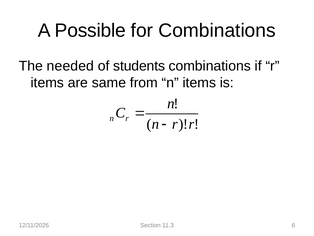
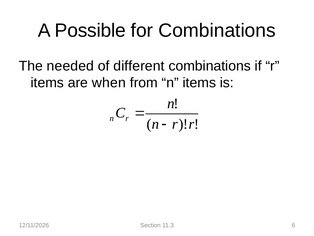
students: students -> different
same: same -> when
